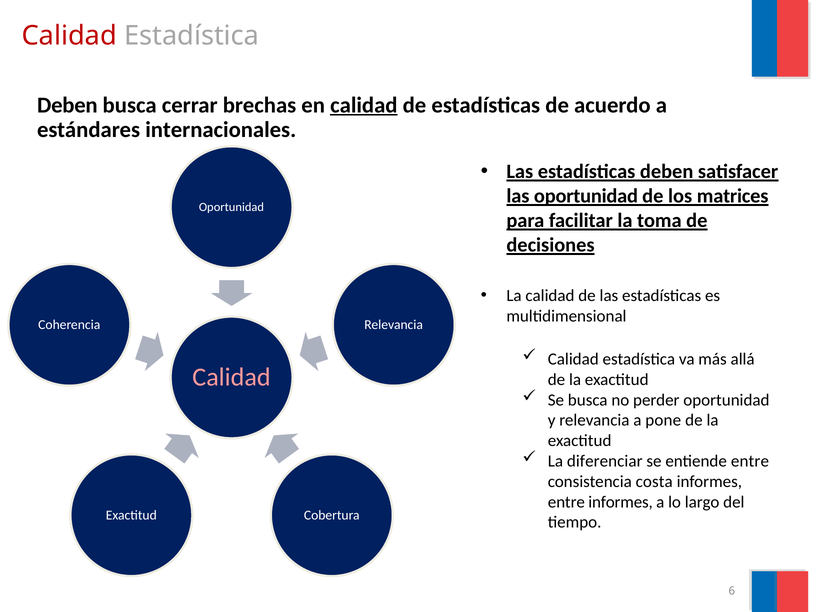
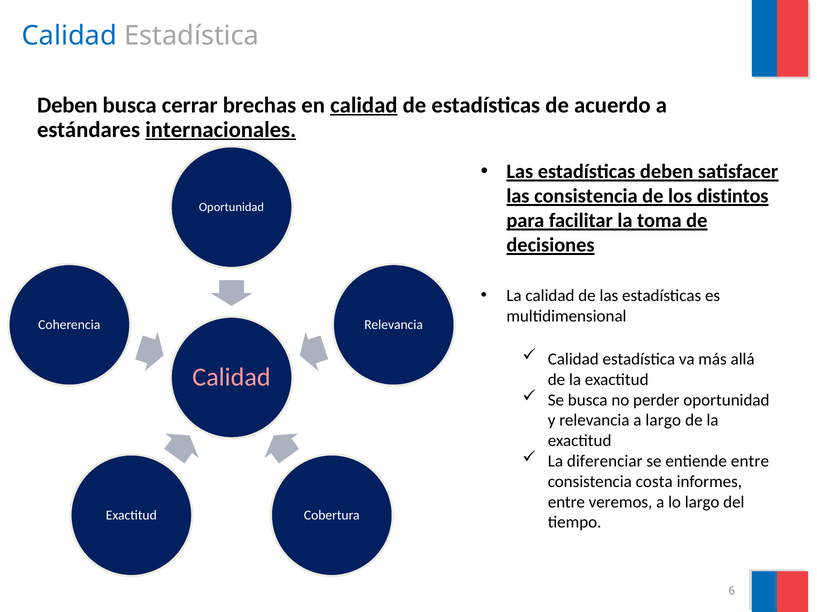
Calidad at (69, 36) colour: red -> blue
internacionales underline: none -> present
las oportunidad: oportunidad -> consistencia
matrices: matrices -> distintos
a pone: pone -> largo
entre informes: informes -> veremos
